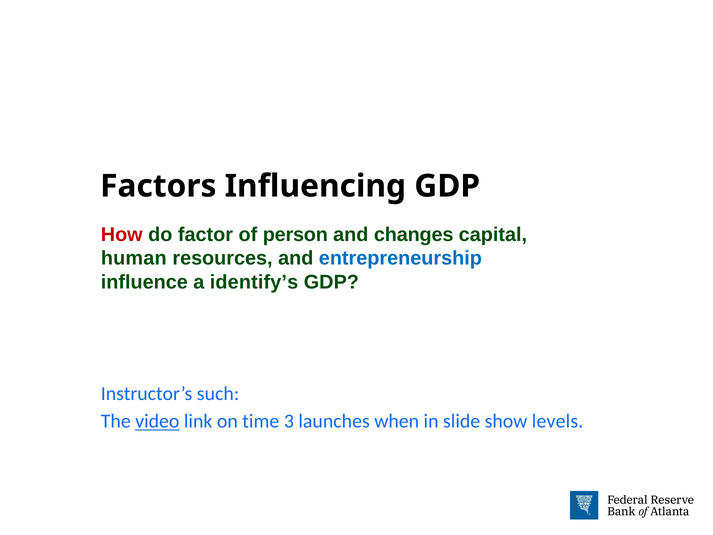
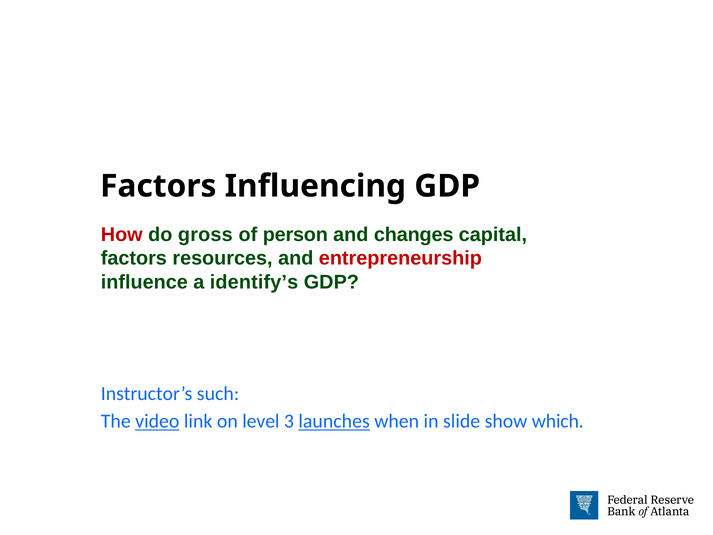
factor: factor -> gross
human at (134, 258): human -> factors
entrepreneurship colour: blue -> red
time: time -> level
launches underline: none -> present
levels: levels -> which
